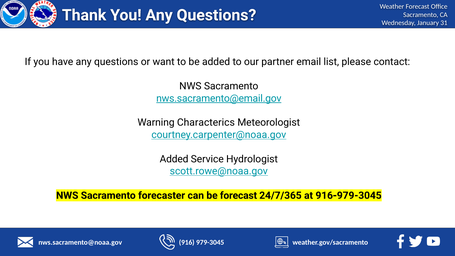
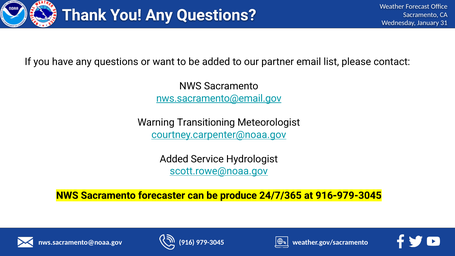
Characterics: Characterics -> Transitioning
be forecast: forecast -> produce
